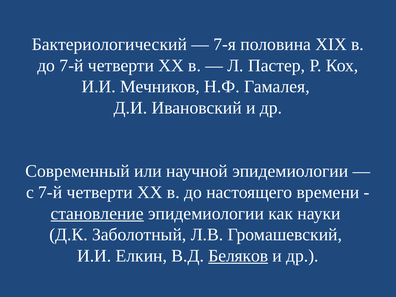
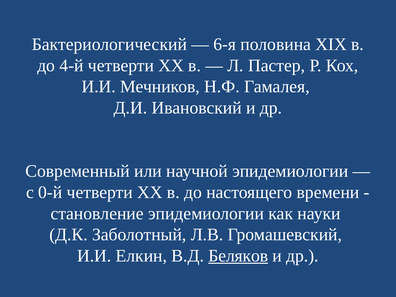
7-я: 7-я -> 6-я
до 7-й: 7-й -> 4-й
с 7-й: 7-й -> 0-й
становление underline: present -> none
